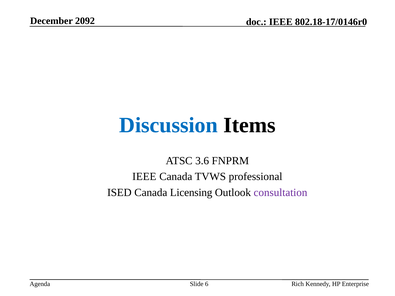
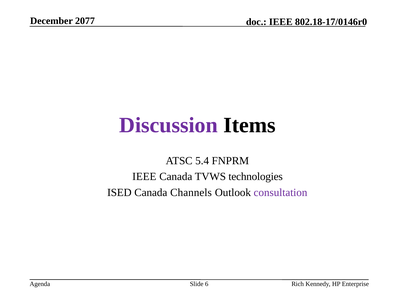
2092: 2092 -> 2077
Discussion colour: blue -> purple
3.6: 3.6 -> 5.4
professional: professional -> technologies
Licensing: Licensing -> Channels
